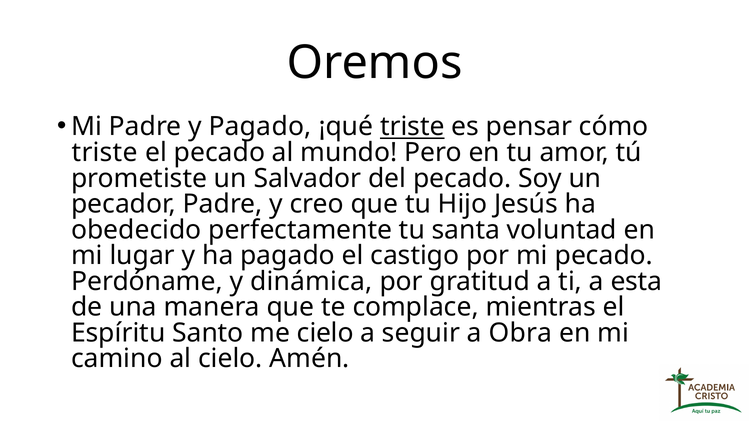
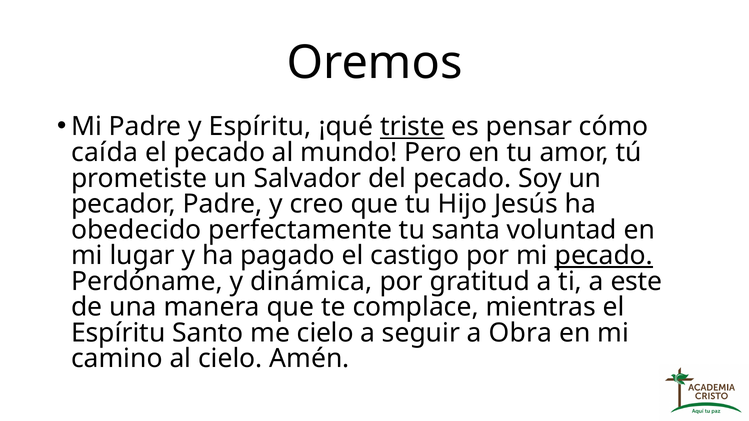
y Pagado: Pagado -> Espíritu
triste at (105, 153): triste -> caída
pecado at (604, 256) underline: none -> present
esta: esta -> este
